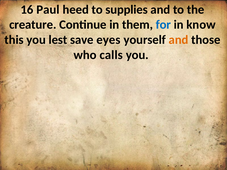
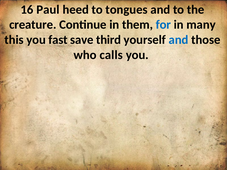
supplies: supplies -> tongues
know: know -> many
lest: lest -> fast
eyes: eyes -> third
and at (179, 40) colour: orange -> blue
